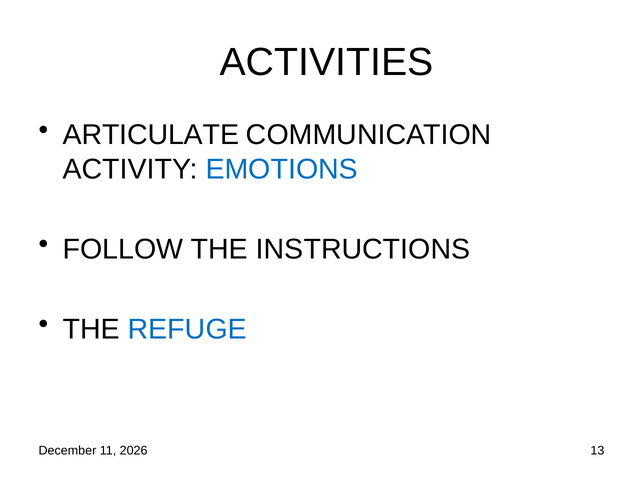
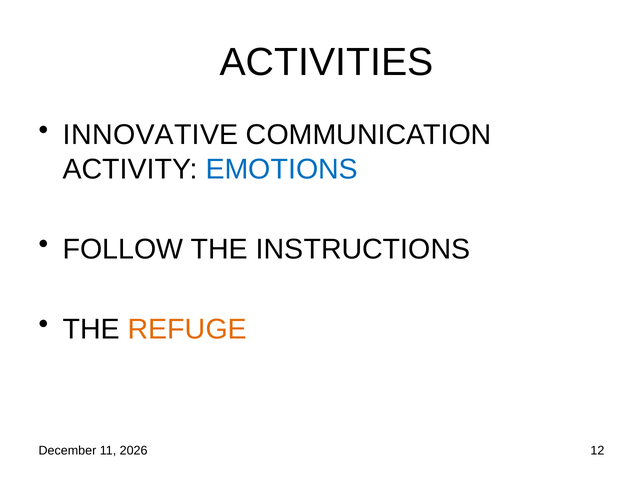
ARTICULATE: ARTICULATE -> INNOVATIVE
REFUGE colour: blue -> orange
13: 13 -> 12
